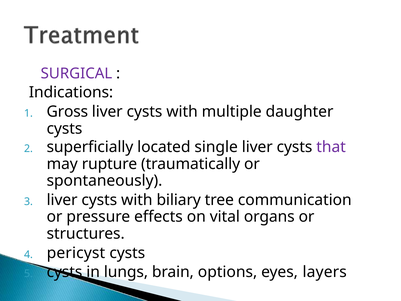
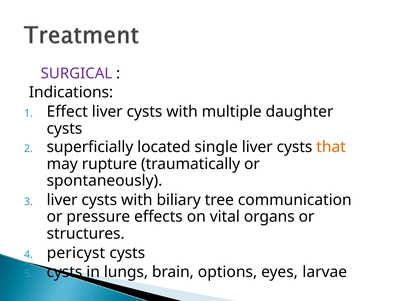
Gross: Gross -> Effect
that colour: purple -> orange
layers: layers -> larvae
